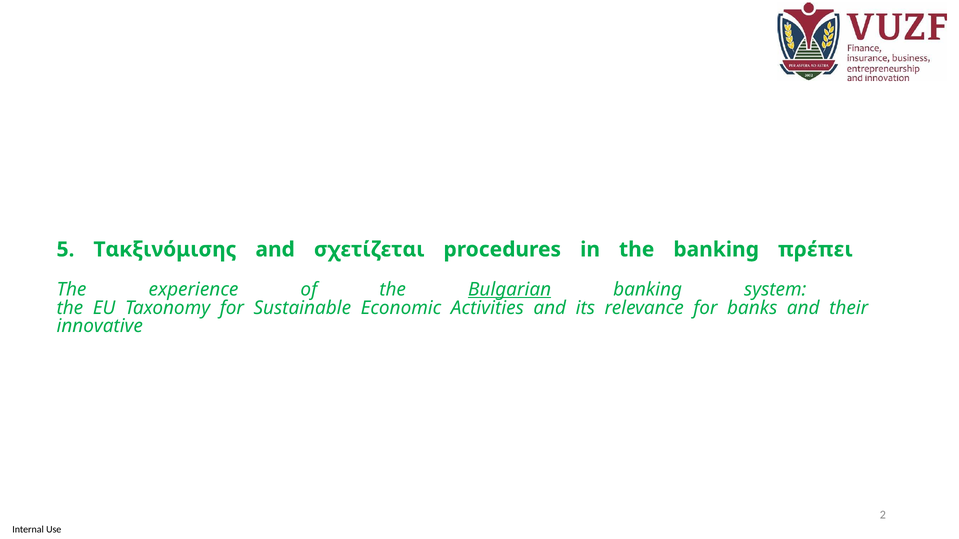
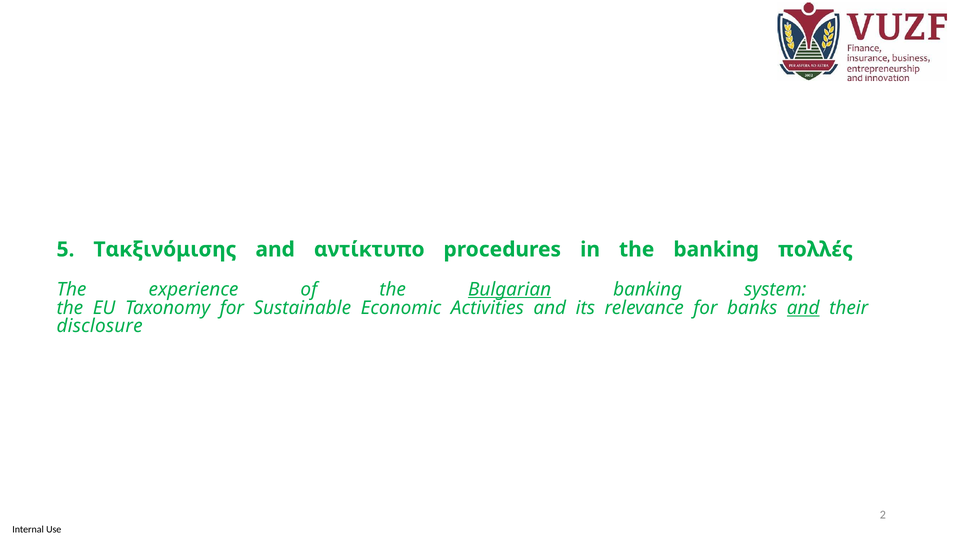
σχετίζεται: σχετίζεται -> αντίκτυπο
πρέπει: πρέπει -> πολλές
and at (803, 308) underline: none -> present
innovative: innovative -> disclosure
